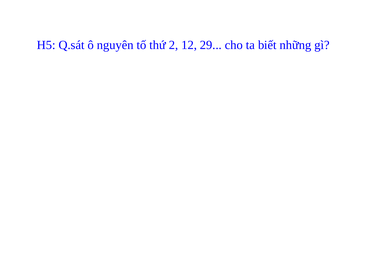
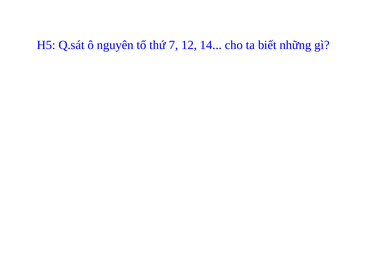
2: 2 -> 7
29: 29 -> 14
